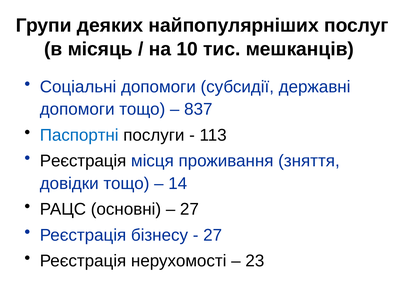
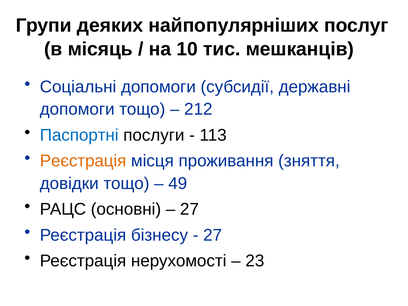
837: 837 -> 212
Реєстрація at (83, 161) colour: black -> orange
14: 14 -> 49
